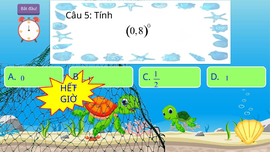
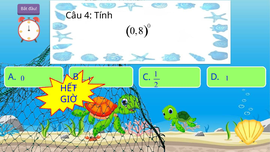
5: 5 -> 4
